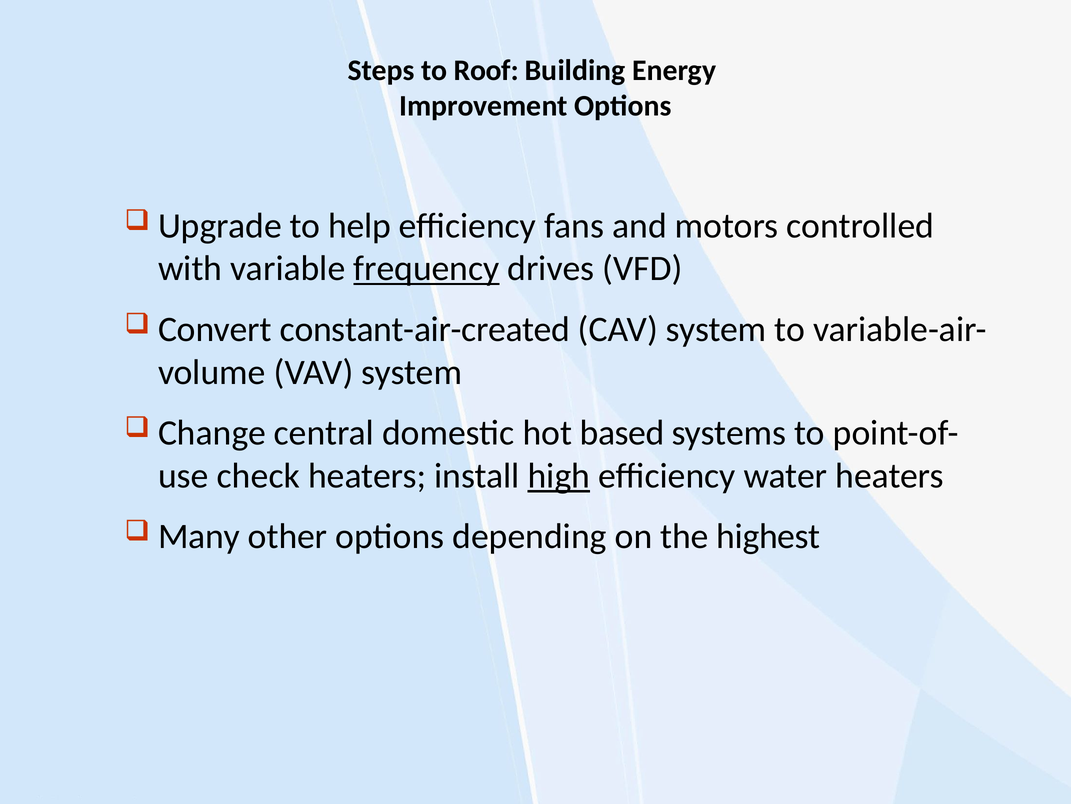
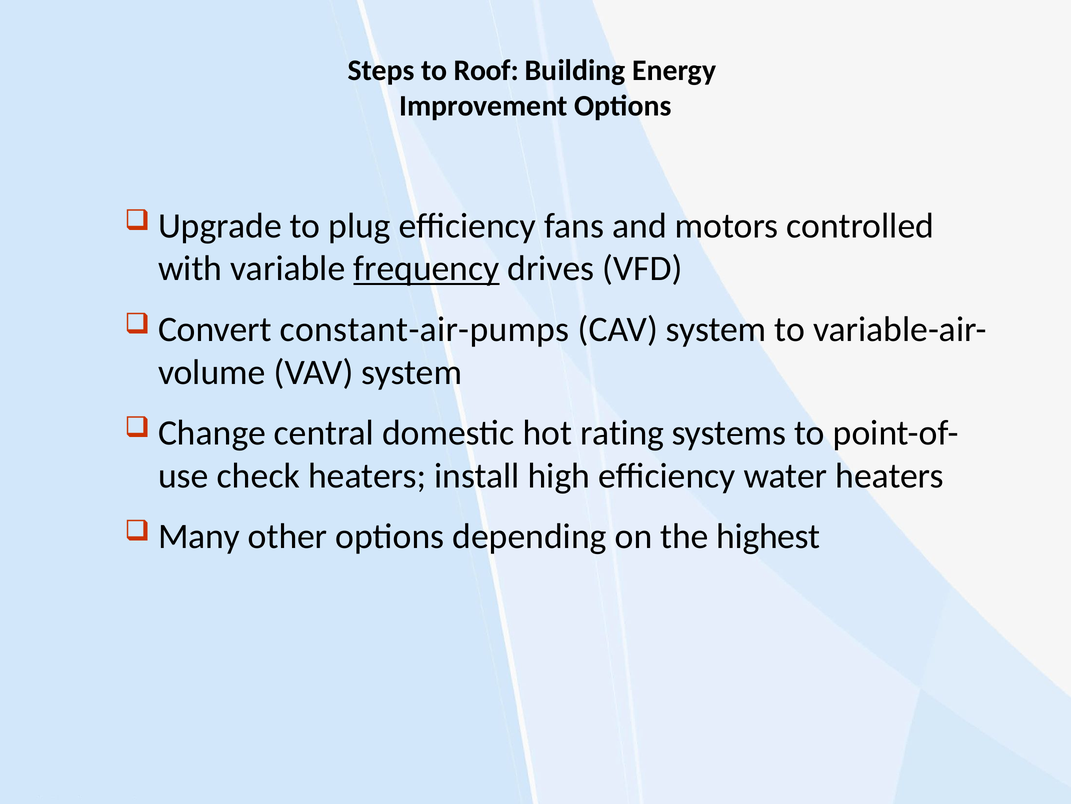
help: help -> plug
constant-air-created: constant-air-created -> constant-air-pumps
based: based -> rating
high underline: present -> none
